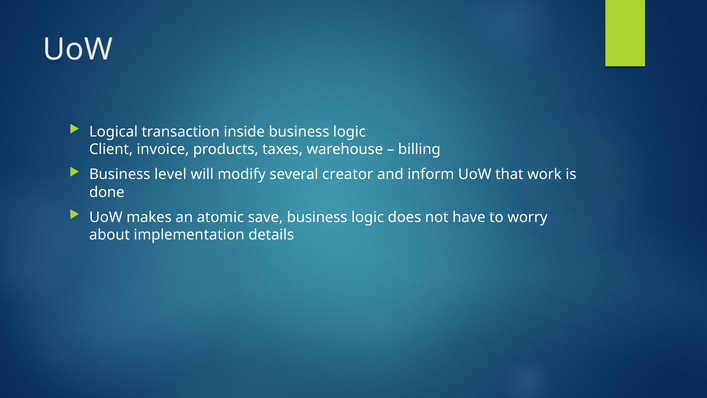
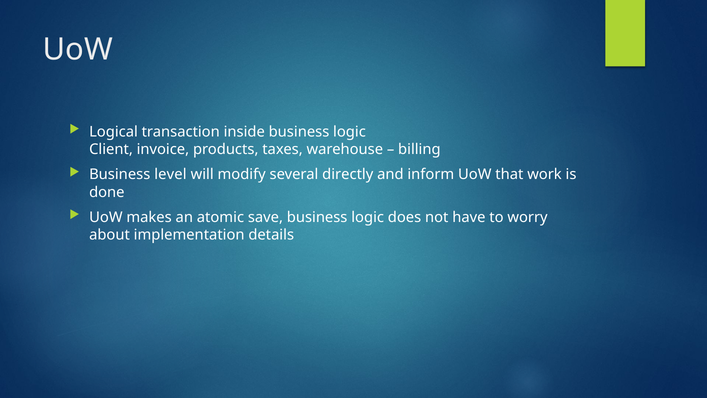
creator: creator -> directly
